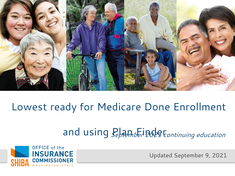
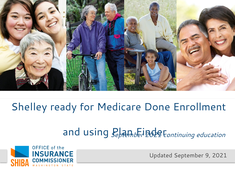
Lowest: Lowest -> Shelley
